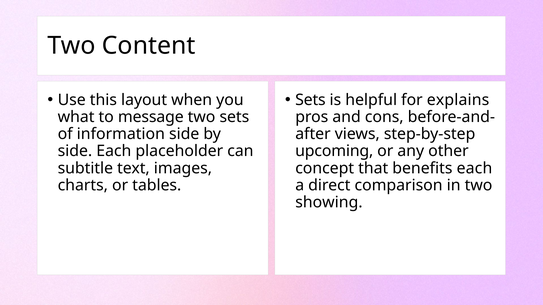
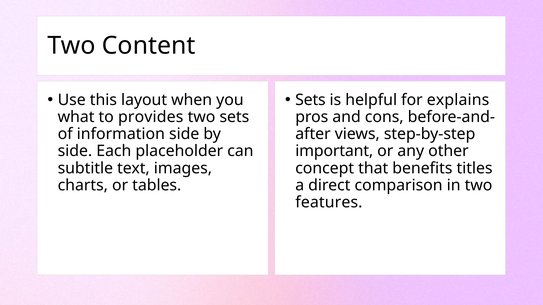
message: message -> provides
upcoming: upcoming -> important
benefits each: each -> titles
showing: showing -> features
